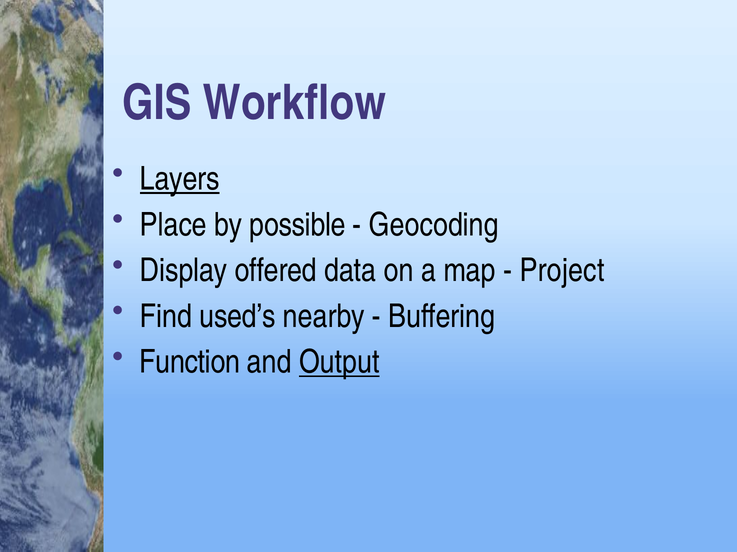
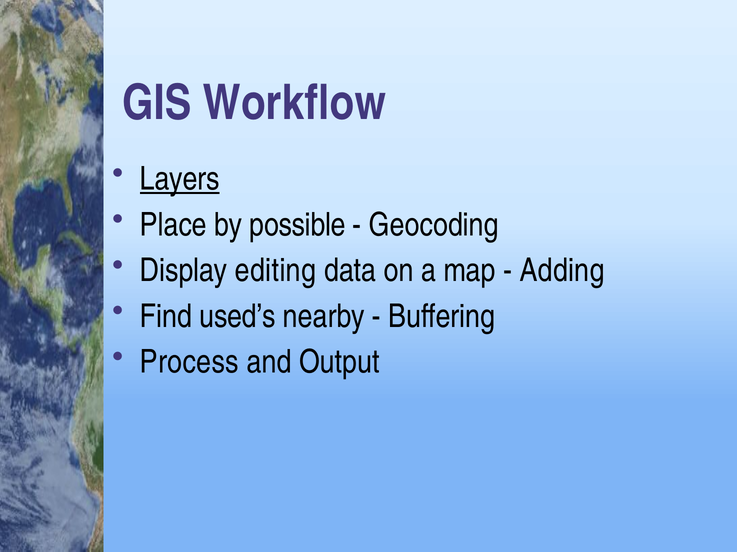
offered: offered -> editing
Project: Project -> Adding
Function: Function -> Process
Output underline: present -> none
